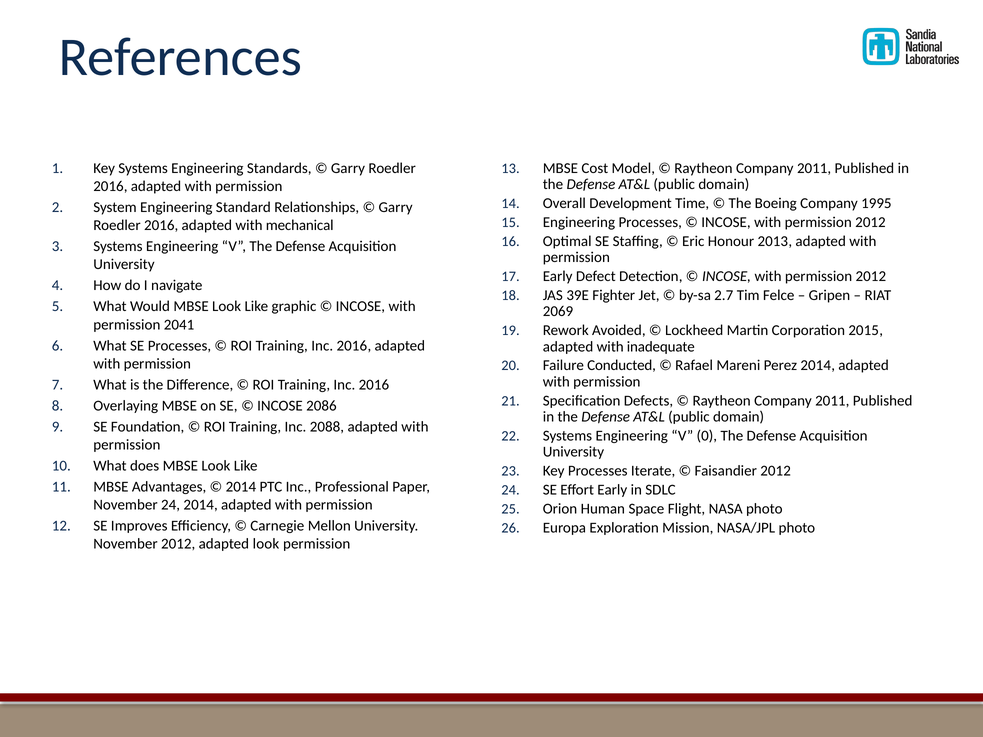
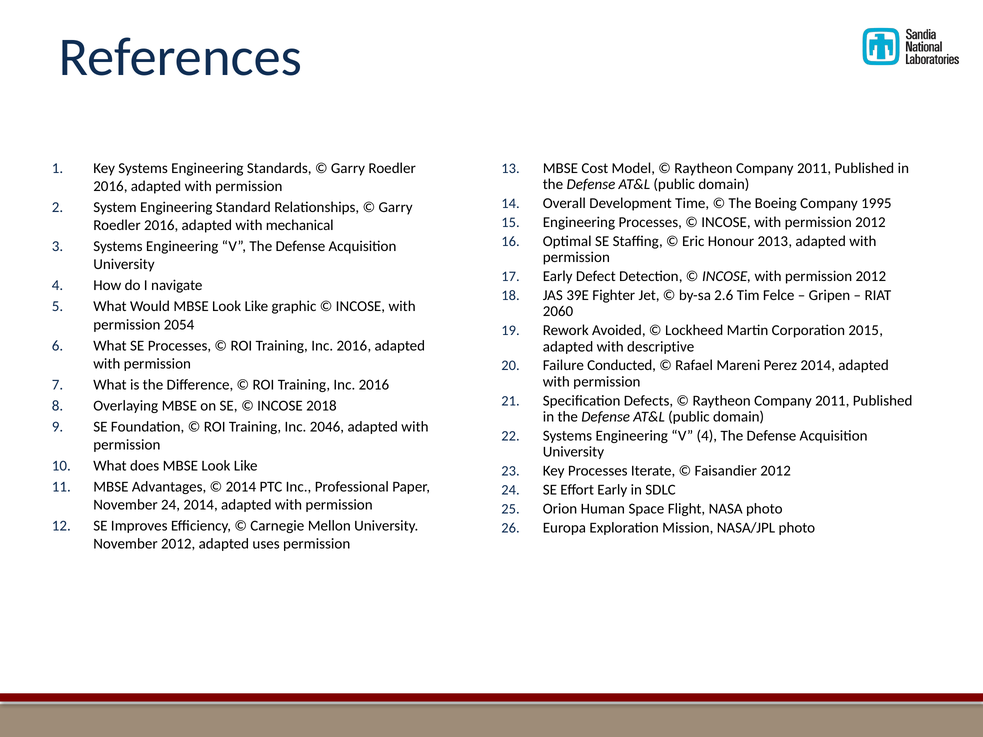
2.7: 2.7 -> 2.6
2069: 2069 -> 2060
2041: 2041 -> 2054
inadequate: inadequate -> descriptive
2086: 2086 -> 2018
2088: 2088 -> 2046
V 0: 0 -> 4
adapted look: look -> uses
